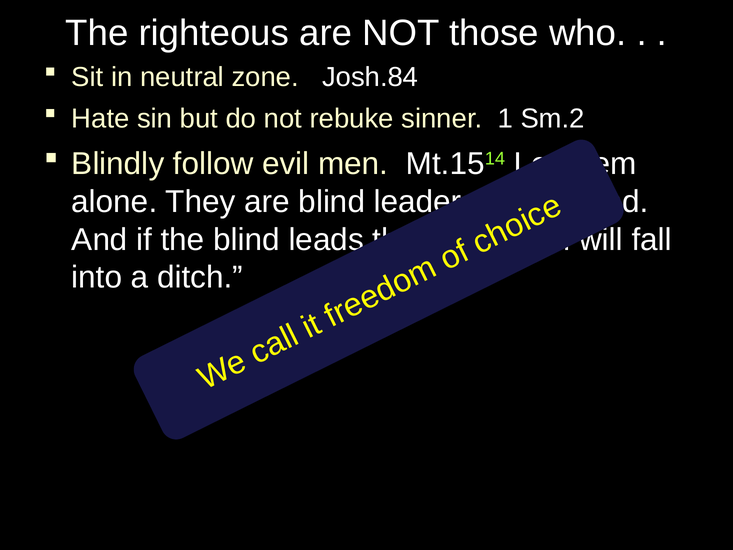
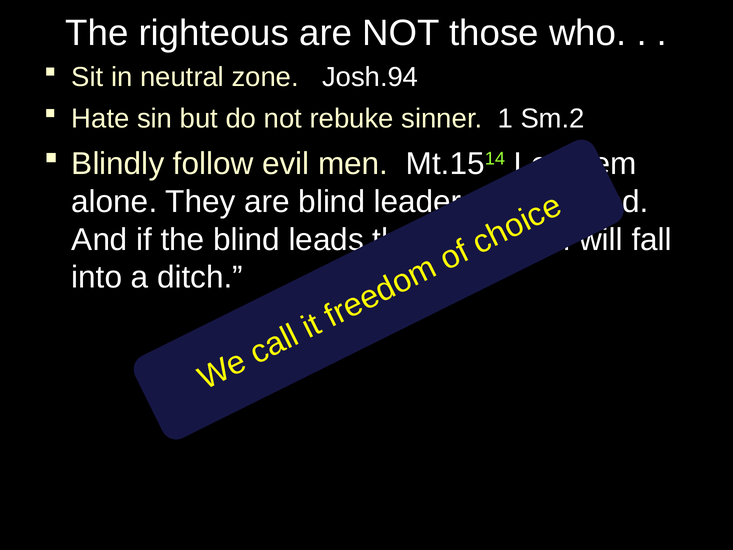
Josh.84: Josh.84 -> Josh.94
